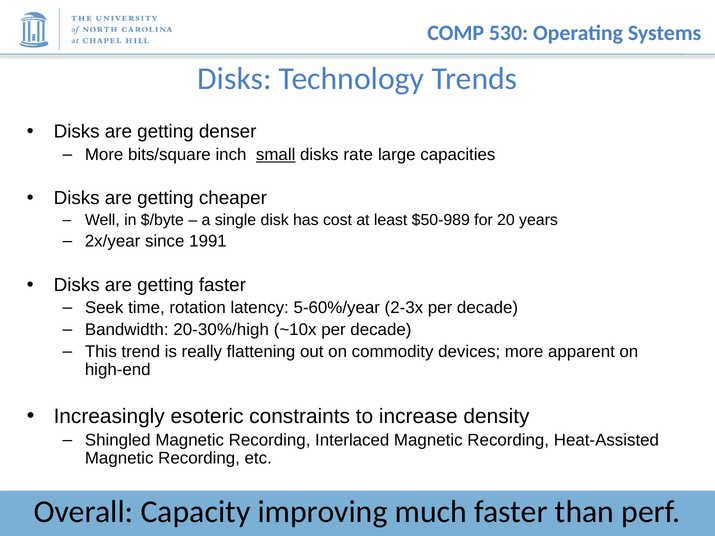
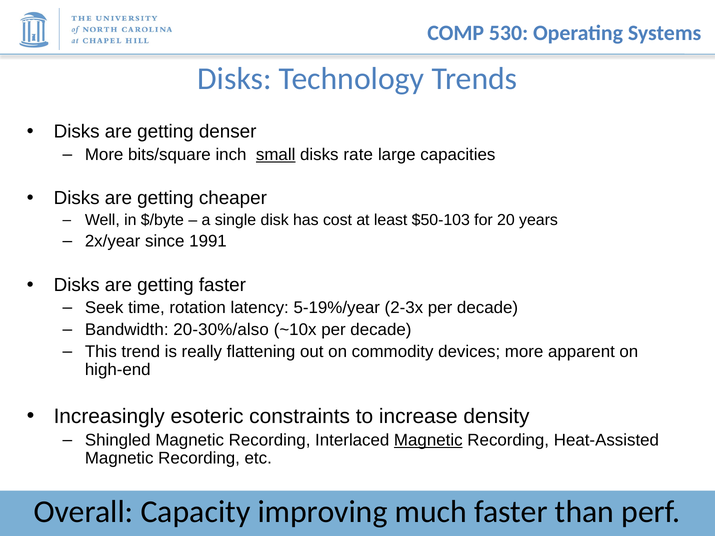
$50-989: $50-989 -> $50-103
5-60%/year: 5-60%/year -> 5-19%/year
20-30%/high: 20-30%/high -> 20-30%/also
Magnetic at (428, 440) underline: none -> present
